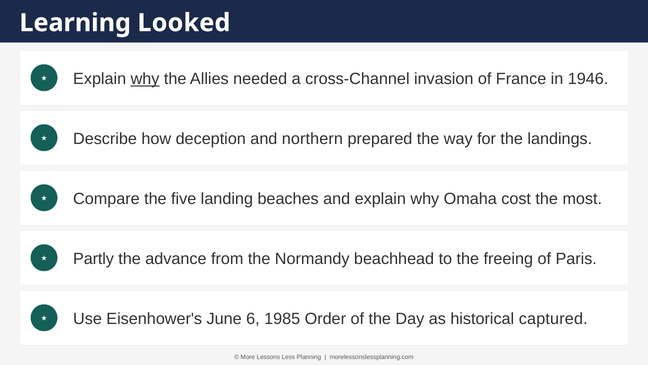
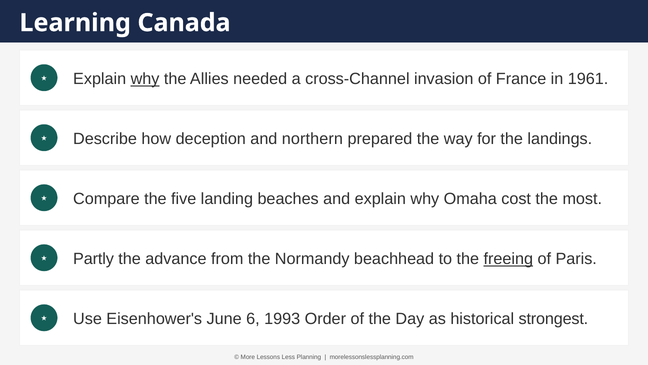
Looked: Looked -> Canada
1946: 1946 -> 1961
freeing underline: none -> present
1985: 1985 -> 1993
captured: captured -> strongest
